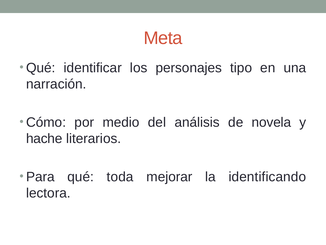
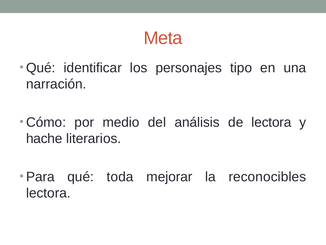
de novela: novela -> lectora
identificando: identificando -> reconocibles
